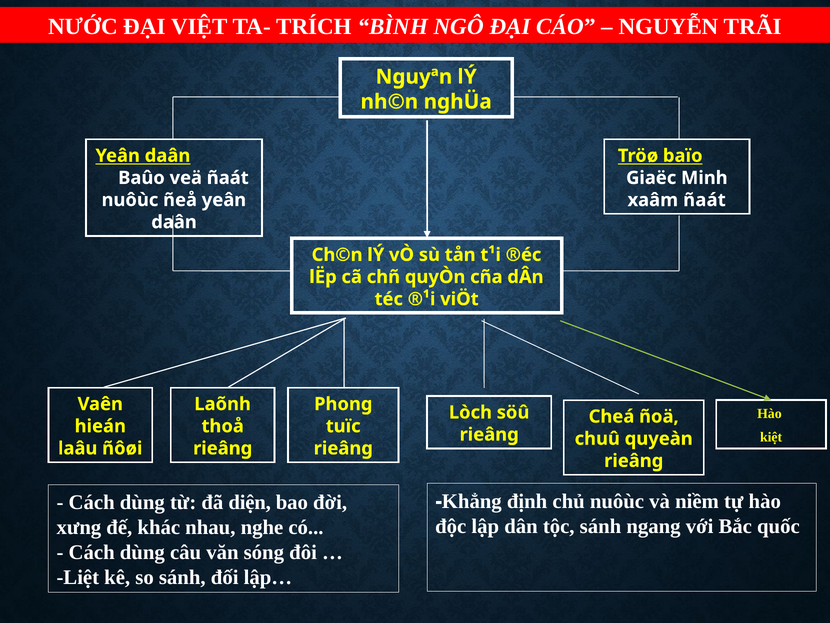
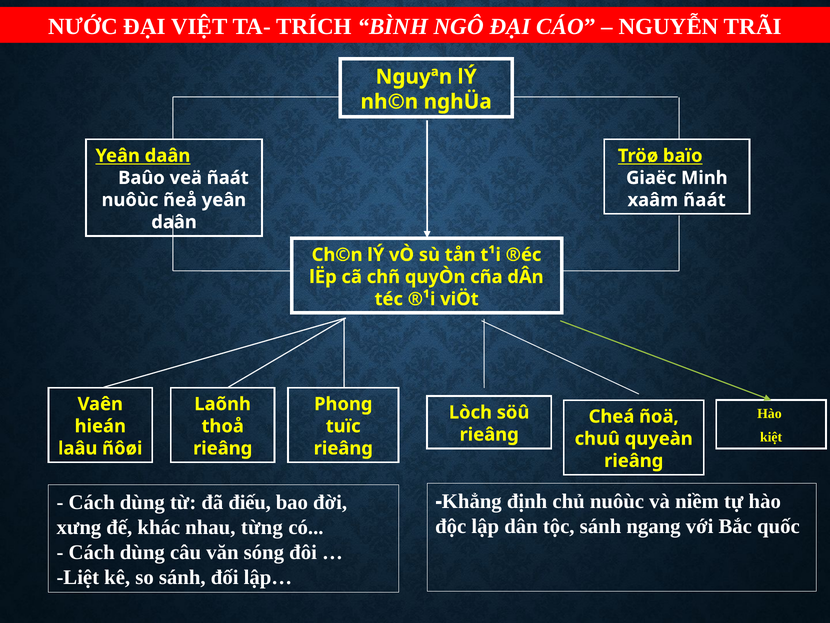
diện: diện -> điếu
nghe: nghe -> từng
